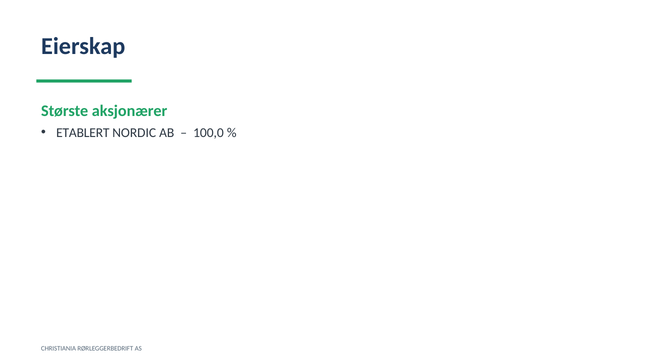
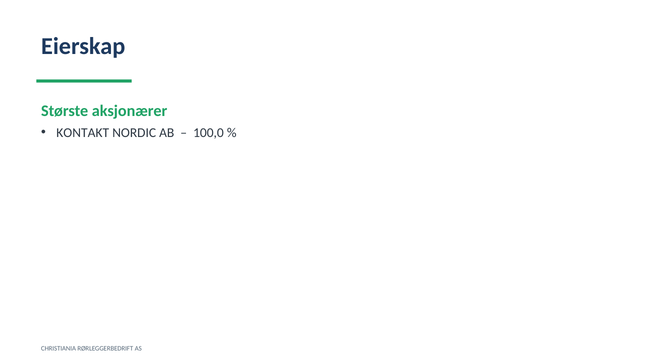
ETABLERT: ETABLERT -> KONTAKT
